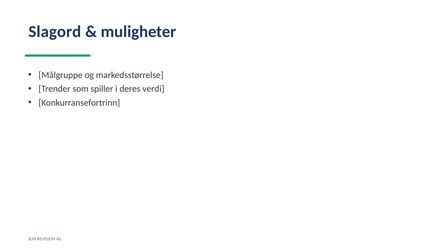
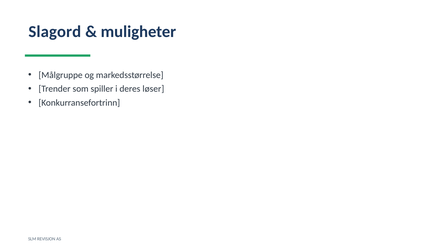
verdi: verdi -> løser
